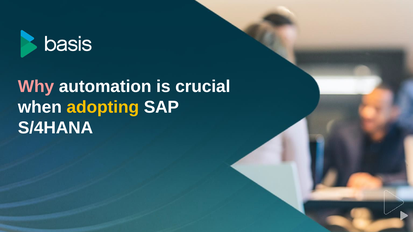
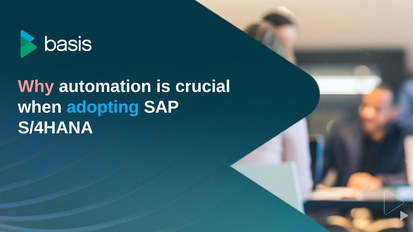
adopting colour: yellow -> light blue
